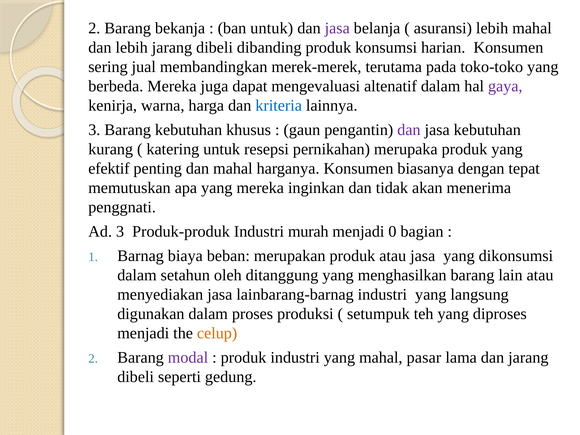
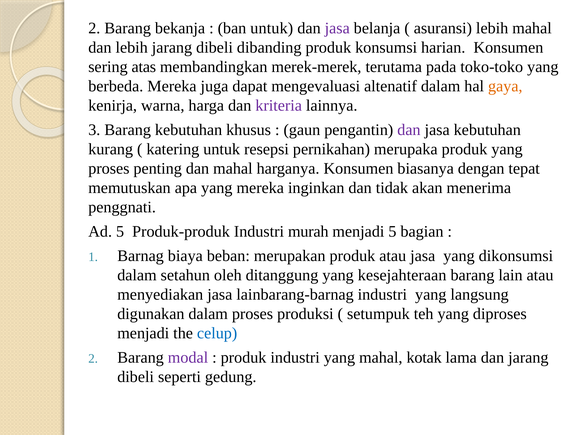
jual: jual -> atas
gaya colour: purple -> orange
kriteria colour: blue -> purple
efektif at (109, 169): efektif -> proses
Ad 3: 3 -> 5
menjadi 0: 0 -> 5
menghasilkan: menghasilkan -> kesejahteraan
celup colour: orange -> blue
pasar: pasar -> kotak
